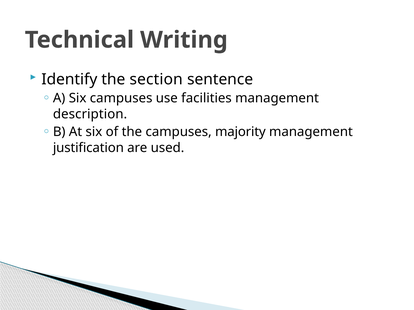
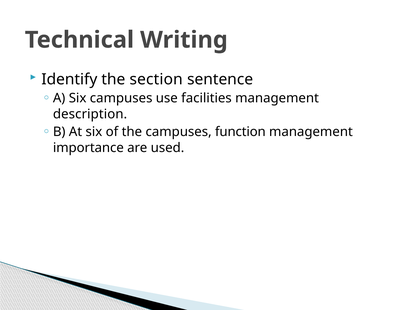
majority: majority -> function
justification: justification -> importance
